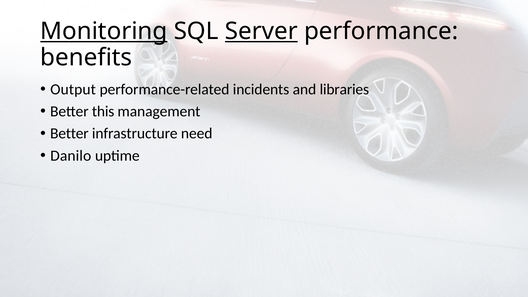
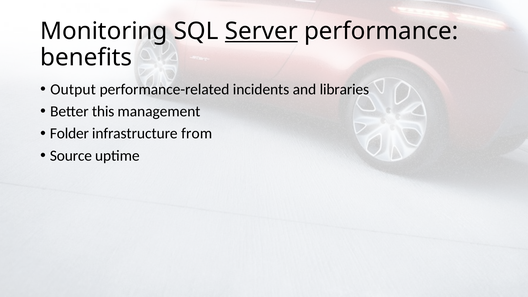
Monitoring underline: present -> none
Better at (69, 134): Better -> Folder
need: need -> from
Danilo: Danilo -> Source
